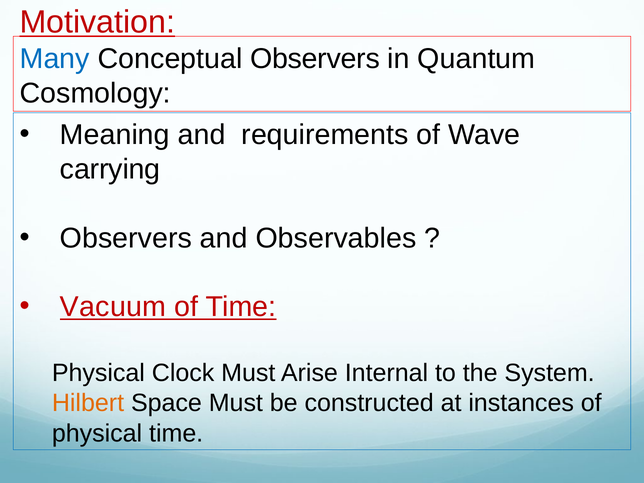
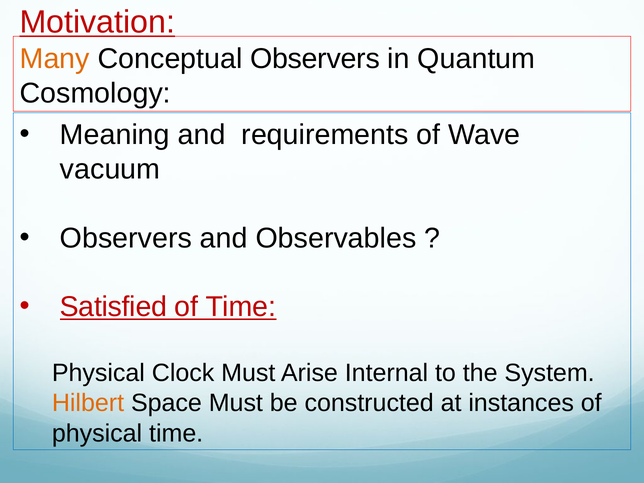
Many colour: blue -> orange
carrying: carrying -> vacuum
Vacuum: Vacuum -> Satisfied
